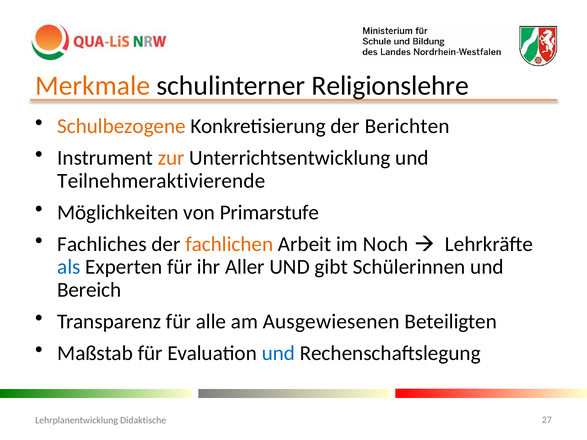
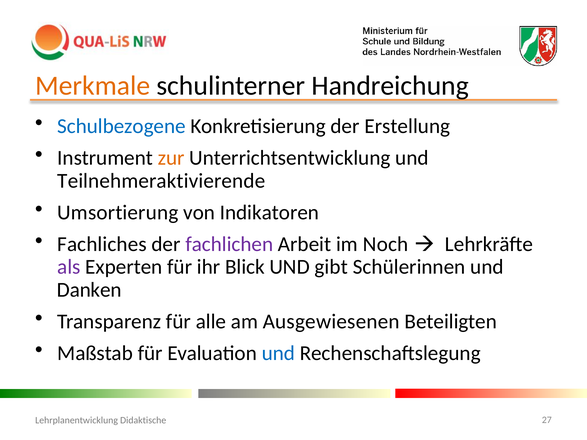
Religionslehre: Religionslehre -> Handreichung
Schulbezogene colour: orange -> blue
Berichten: Berichten -> Erstellung
Möglichkeiten: Möglichkeiten -> Umsortierung
Primarstufe: Primarstufe -> Indikatoren
fachlichen colour: orange -> purple
als colour: blue -> purple
Aller: Aller -> Blick
Bereich: Bereich -> Danken
